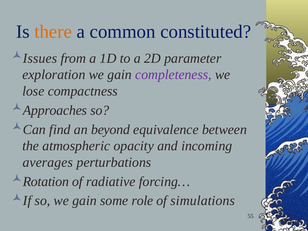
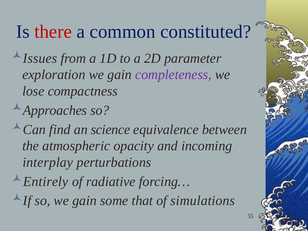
there colour: orange -> red
beyond: beyond -> science
averages: averages -> interplay
Rotation: Rotation -> Entirely
role: role -> that
